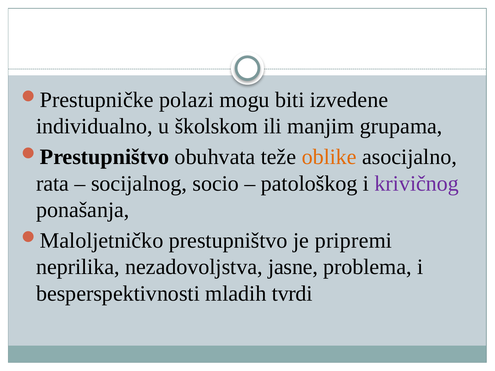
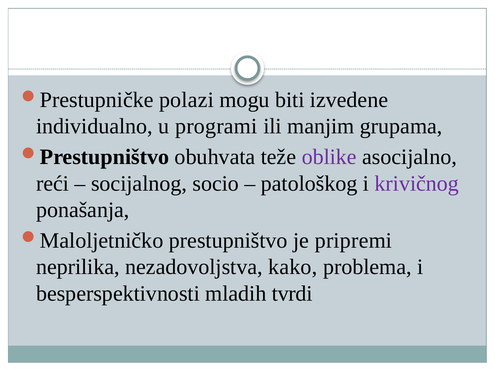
školskom: školskom -> programi
oblike colour: orange -> purple
rata: rata -> reći
jasne: jasne -> kako
